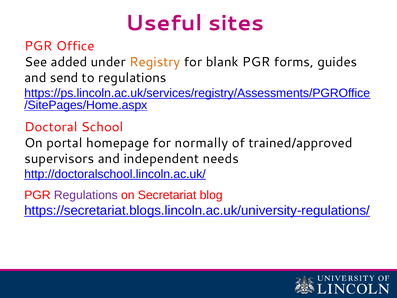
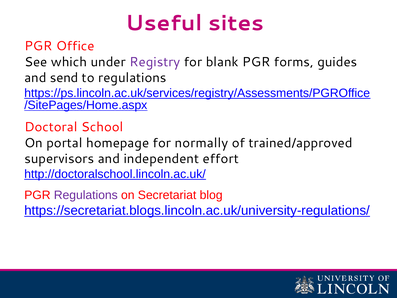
added: added -> which
Registry colour: orange -> purple
needs: needs -> effort
